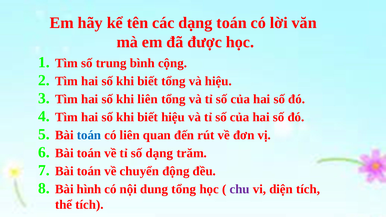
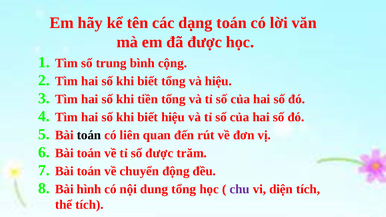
khi liên: liên -> tiền
toán at (89, 135) colour: blue -> black
số dạng: dạng -> được
